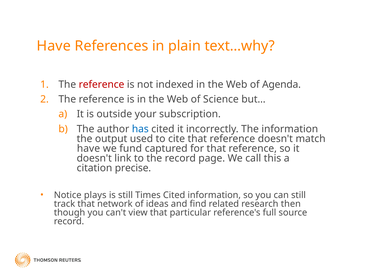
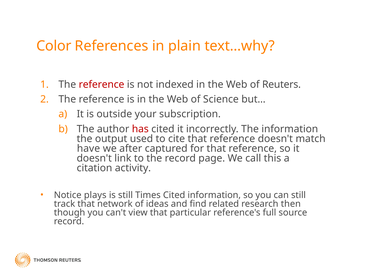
Have at (54, 46): Have -> Color
Agenda: Agenda -> Reuters
has colour: blue -> red
fund: fund -> after
precise: precise -> activity
